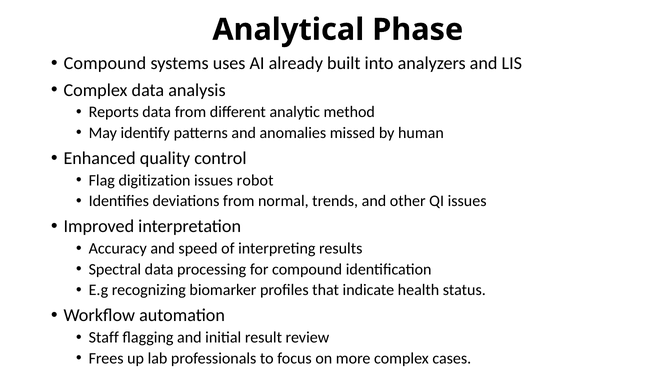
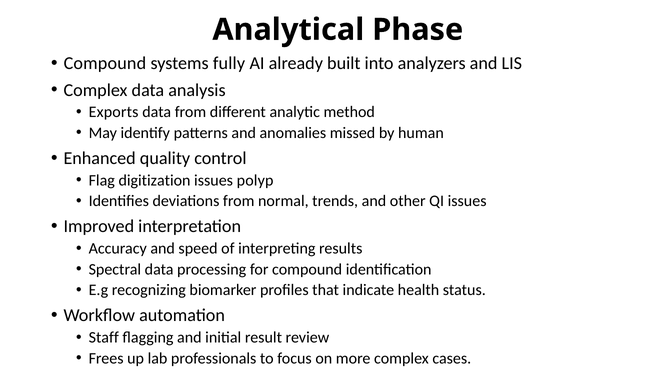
uses: uses -> fully
Reports: Reports -> Exports
robot: robot -> polyp
